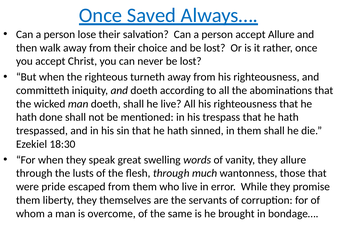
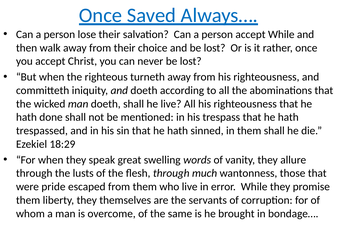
accept Allure: Allure -> While
18:30: 18:30 -> 18:29
